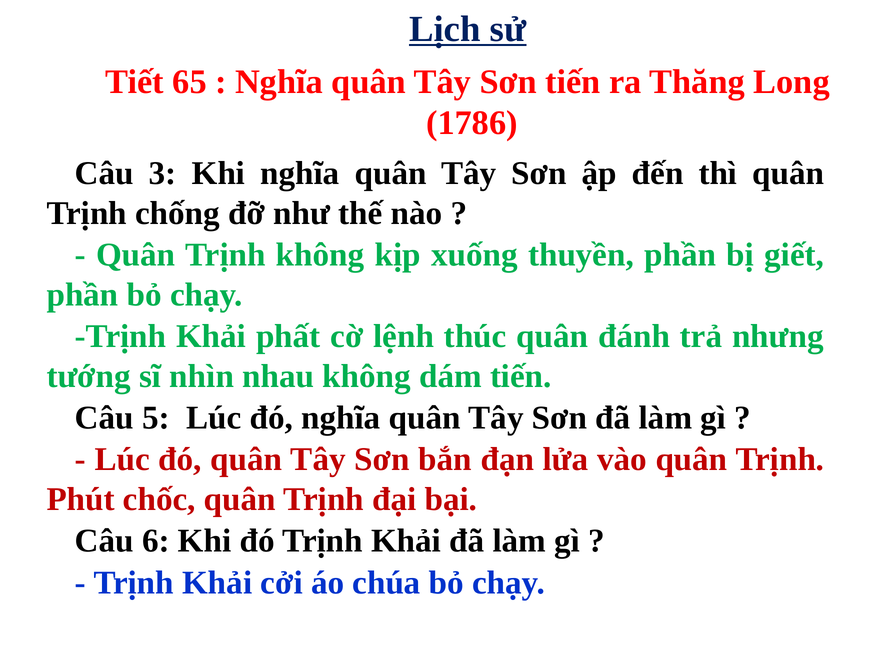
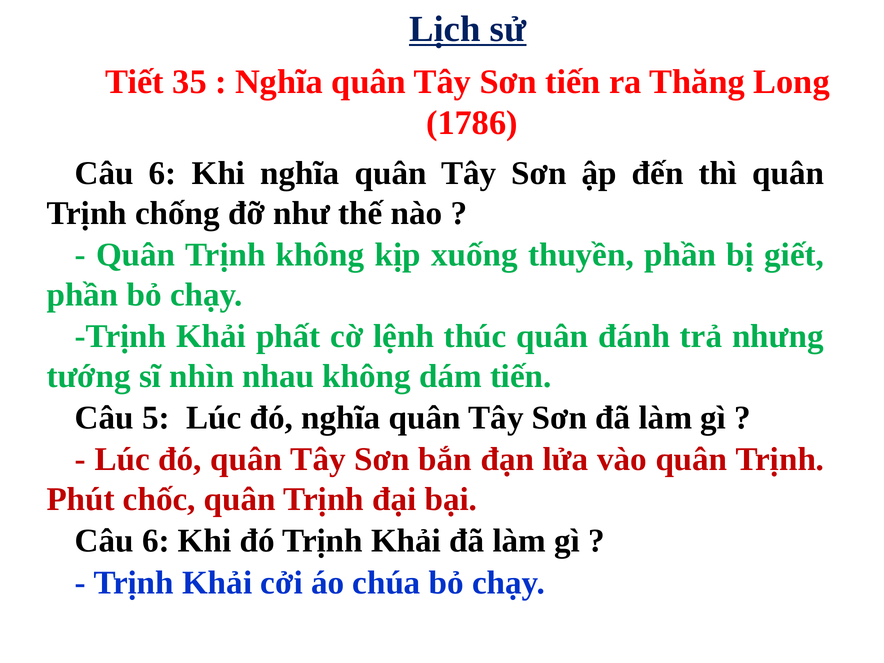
65: 65 -> 35
3 at (163, 173): 3 -> 6
